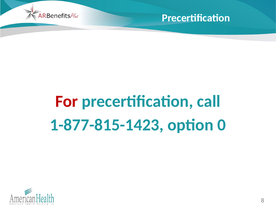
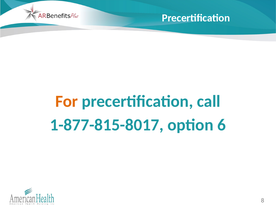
For colour: red -> orange
1-877-815-1423: 1-877-815-1423 -> 1-877-815-8017
0: 0 -> 6
